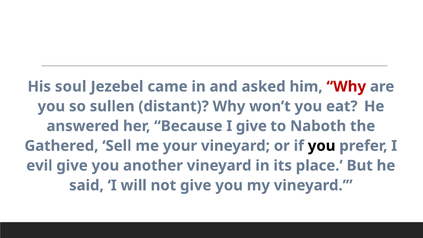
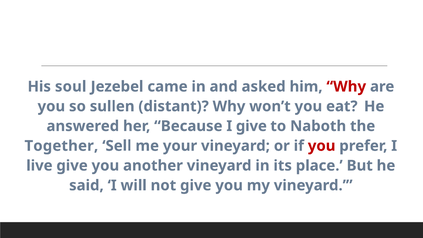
Gathered: Gathered -> Together
you at (322, 146) colour: black -> red
evil: evil -> live
